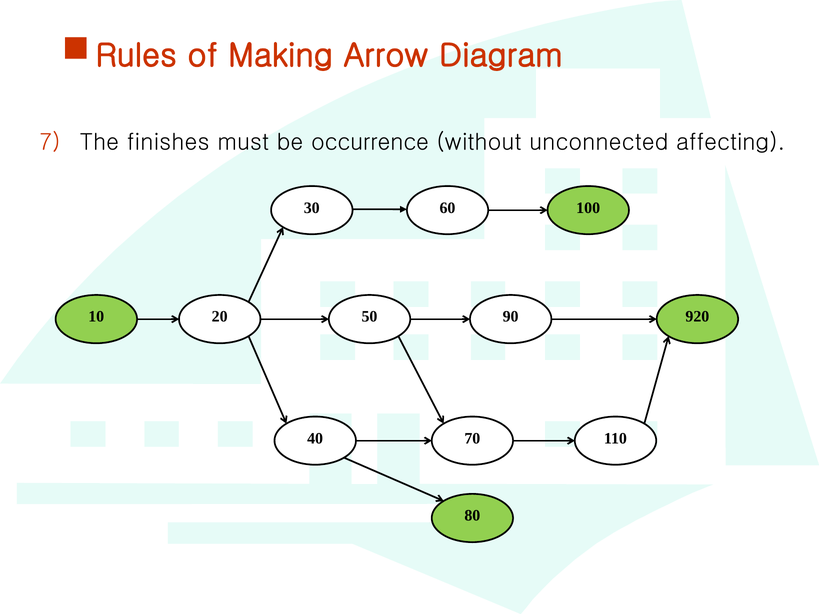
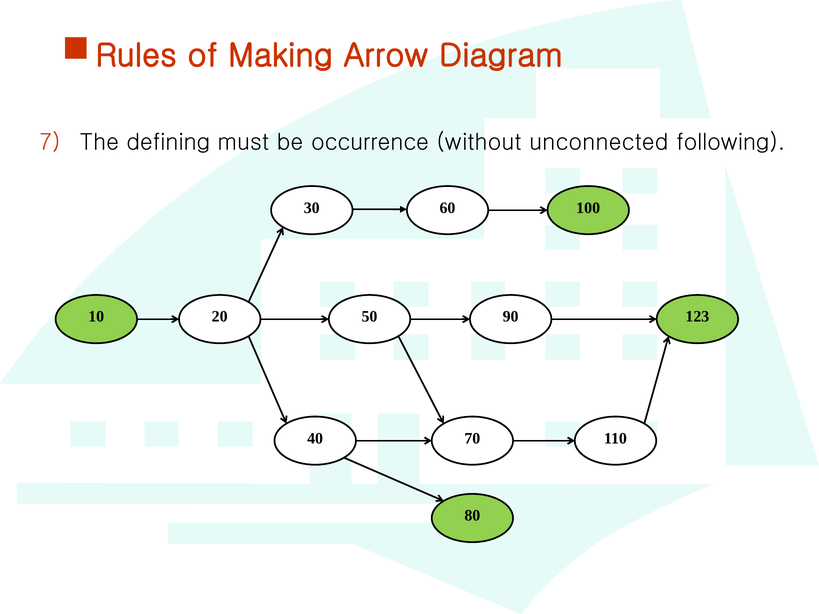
finishes: finishes -> defining
affecting: affecting -> following
920: 920 -> 123
